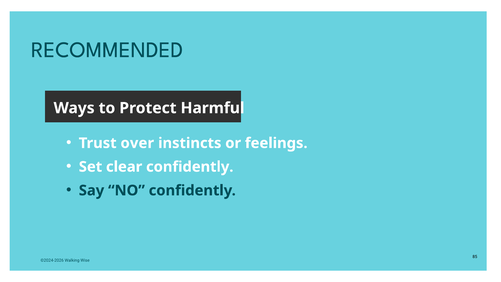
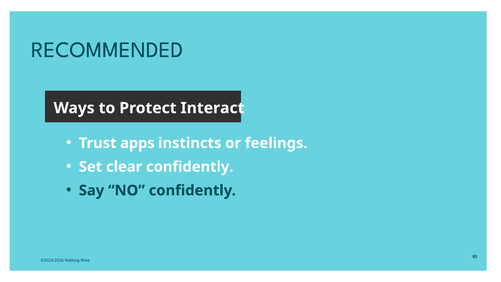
Harmful: Harmful -> Interact
over: over -> apps
